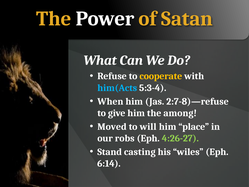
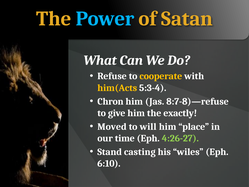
Power colour: white -> light blue
him(Acts colour: light blue -> yellow
When: When -> Chron
2:7-8)—refuse: 2:7-8)—refuse -> 8:7-8)—refuse
among: among -> exactly
robs: robs -> time
6:14: 6:14 -> 6:10
